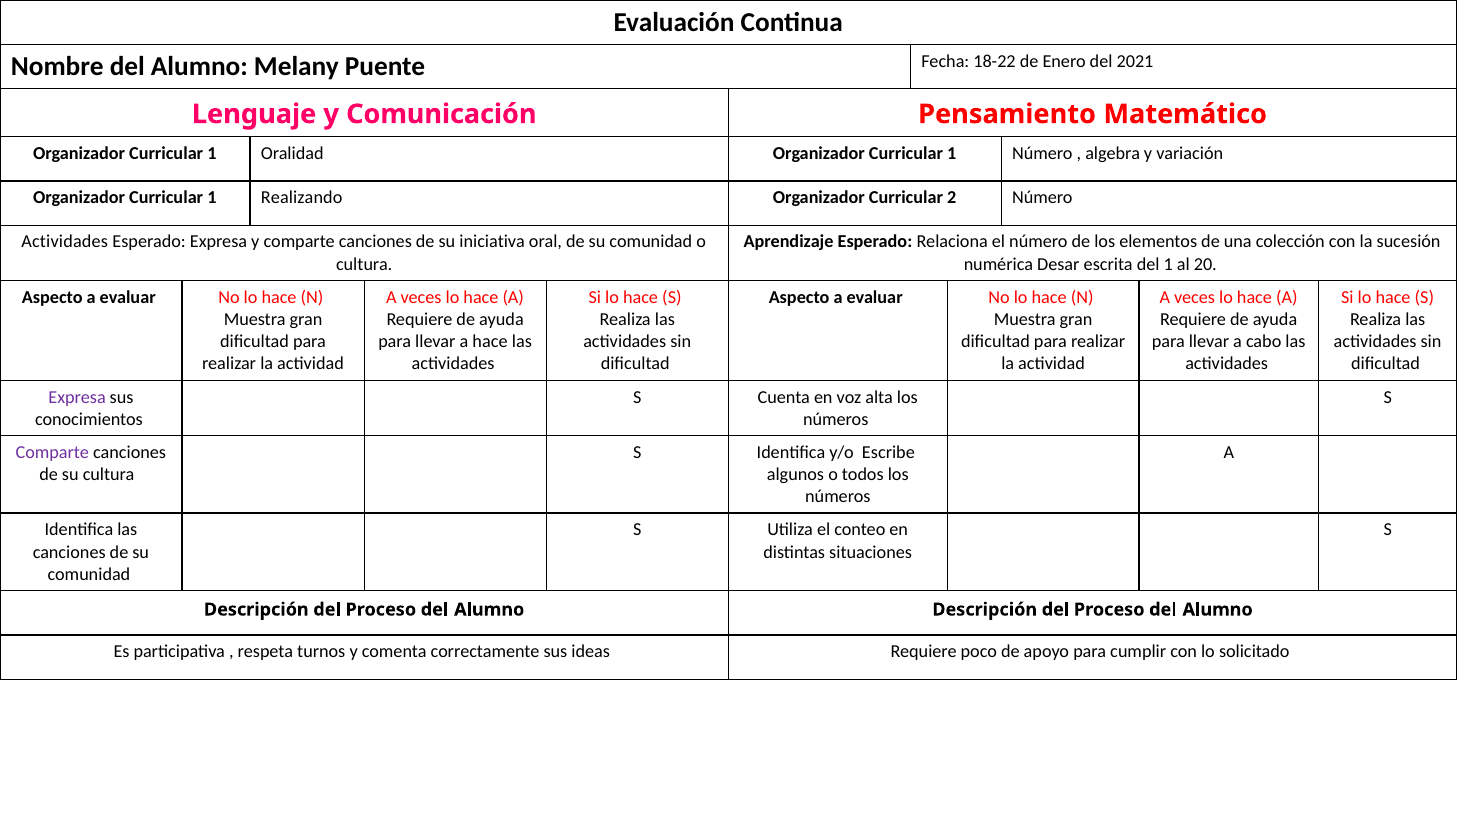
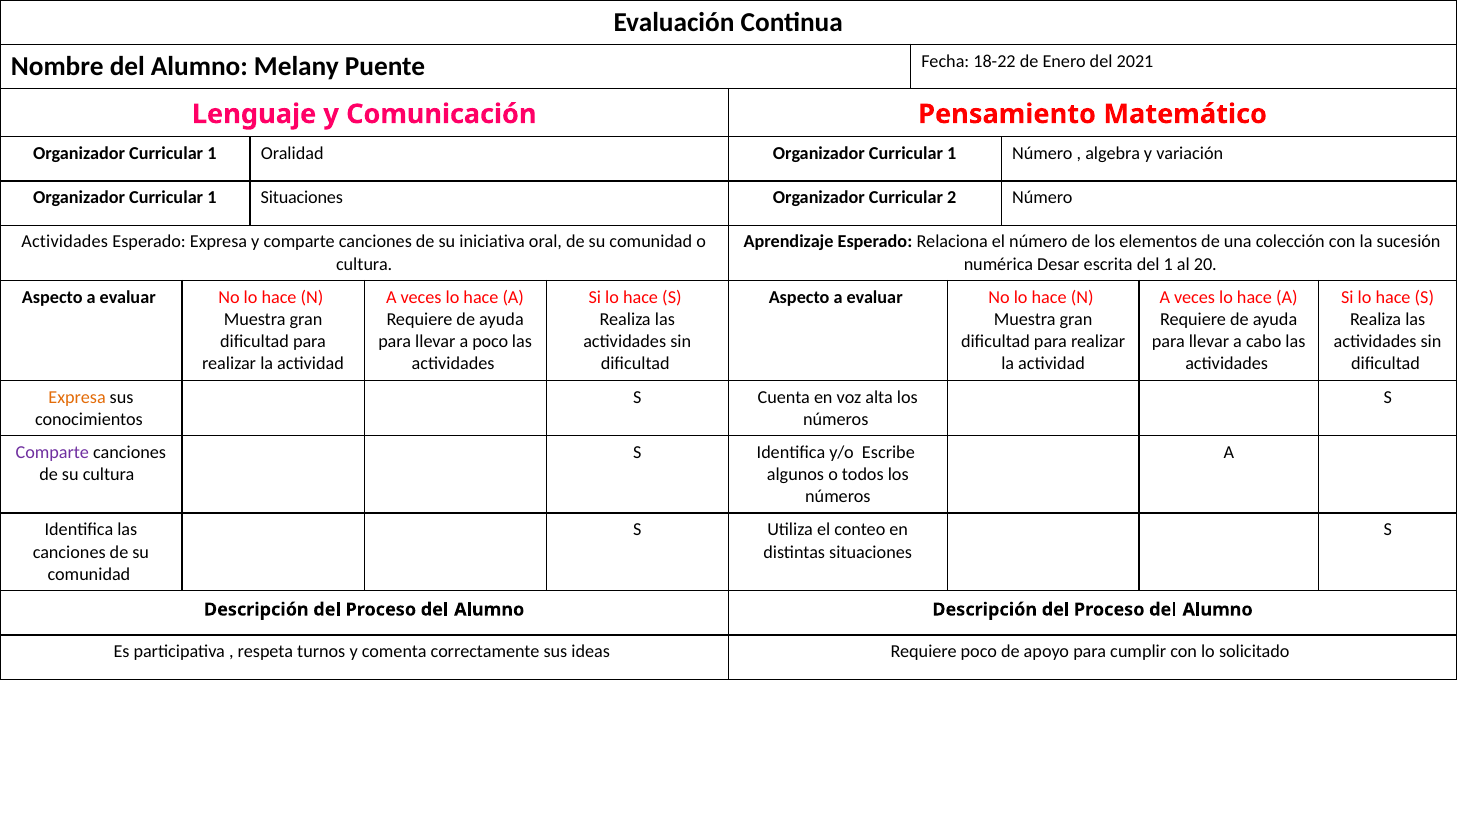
1 Realizando: Realizando -> Situaciones
a hace: hace -> poco
Expresa at (77, 397) colour: purple -> orange
